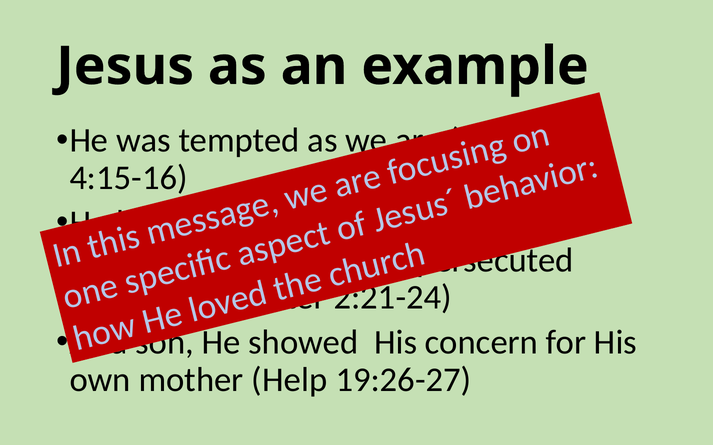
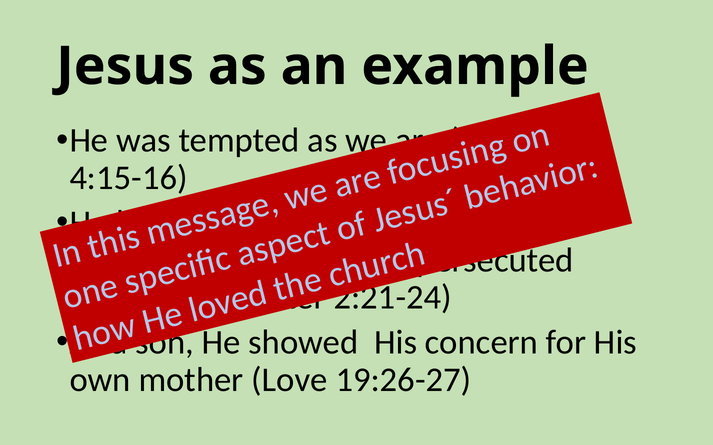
Help: Help -> Love
